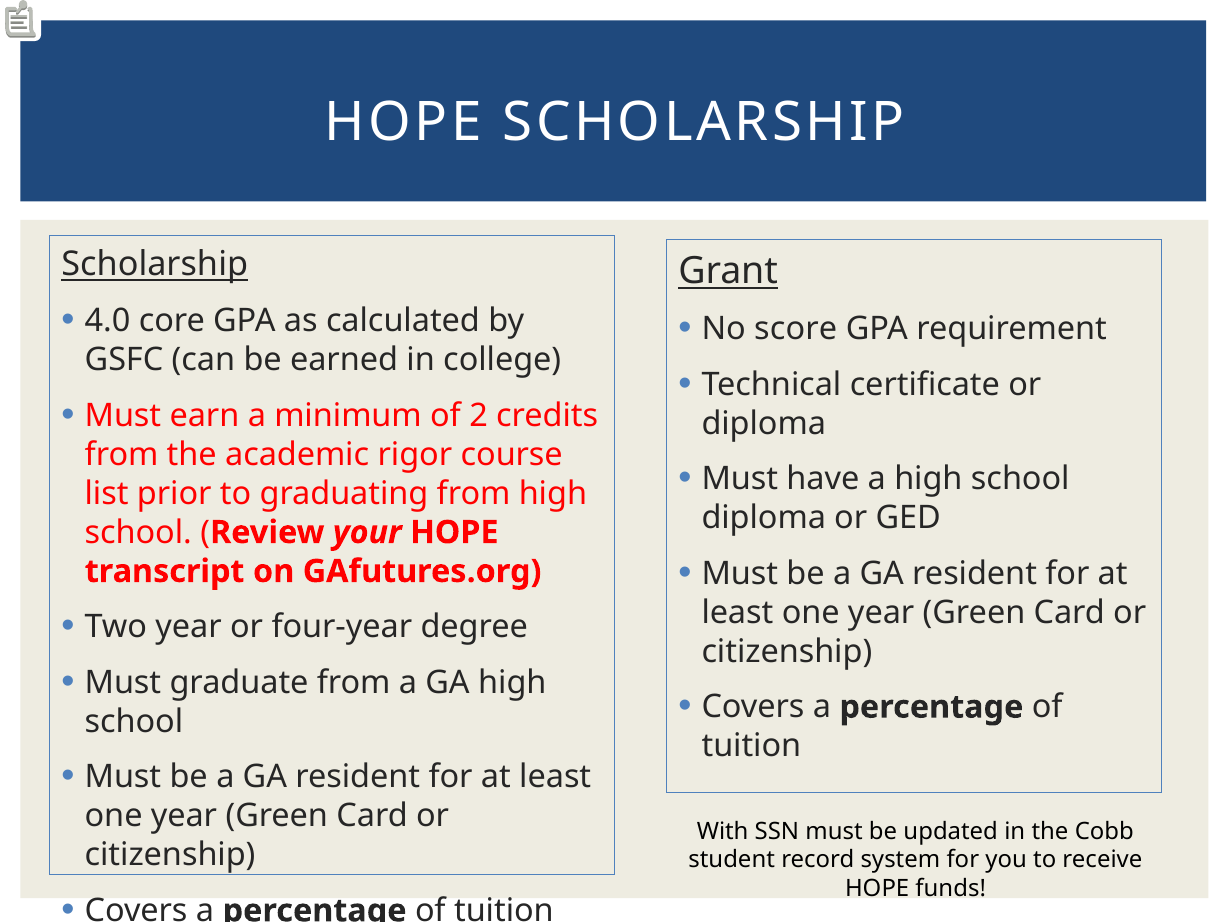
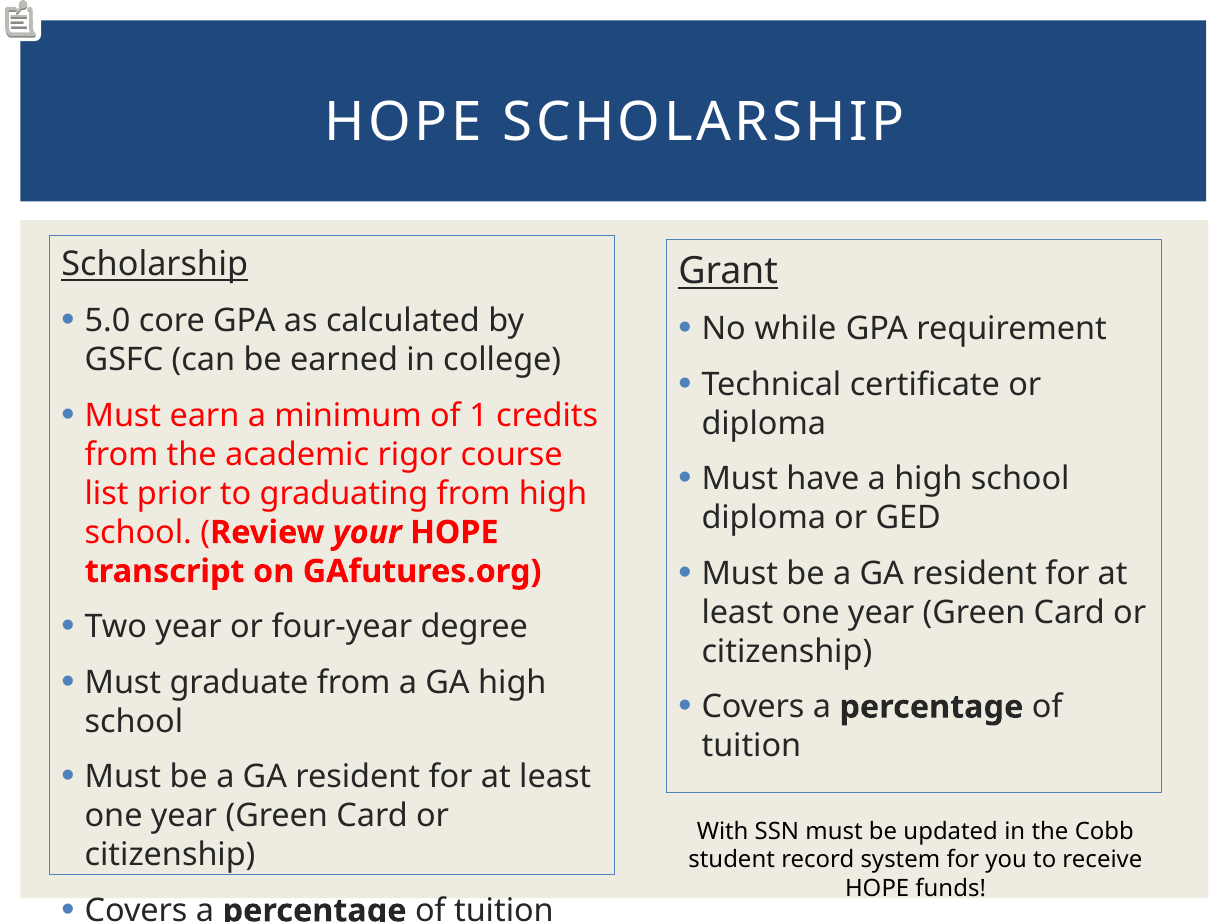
4.0: 4.0 -> 5.0
score: score -> while
2: 2 -> 1
